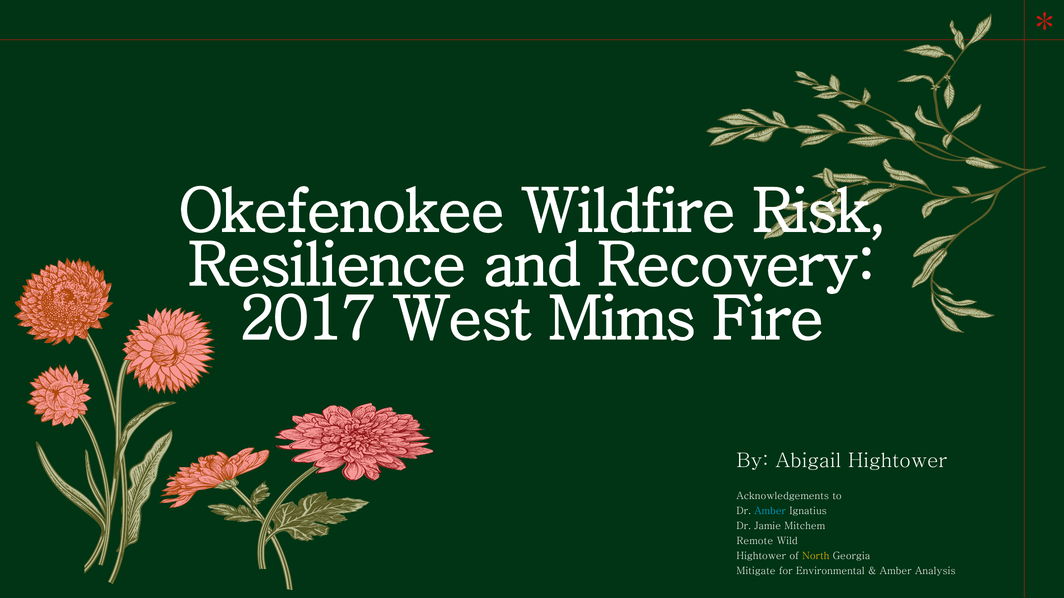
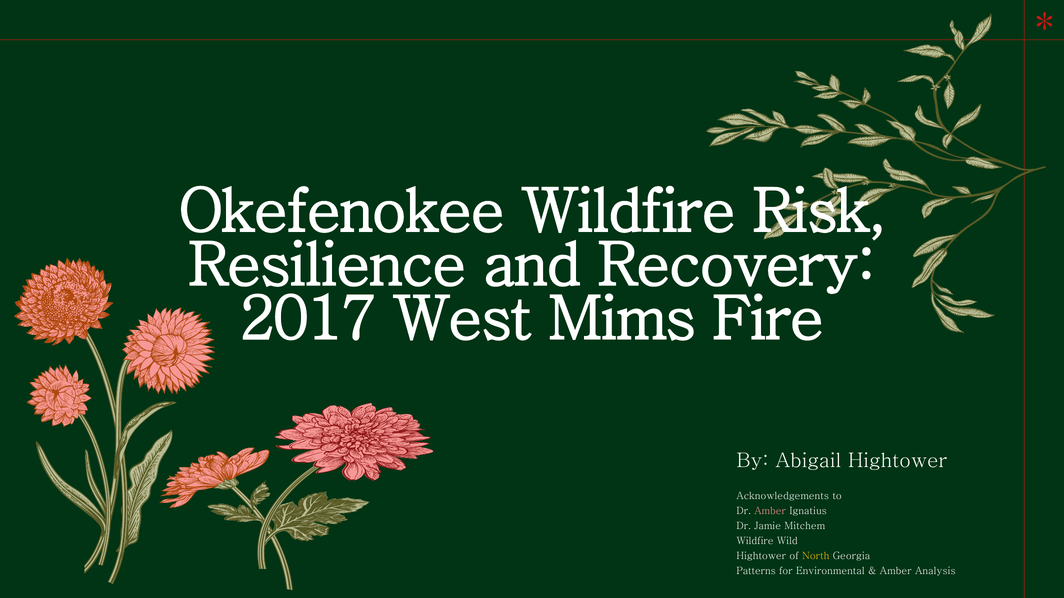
Amber at (770, 511) colour: light blue -> pink
Remote at (755, 541): Remote -> Wildfire
Mitigate: Mitigate -> Patterns
